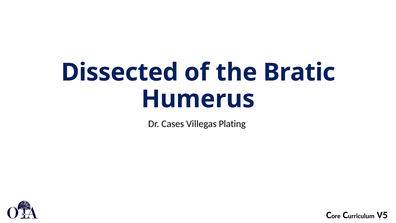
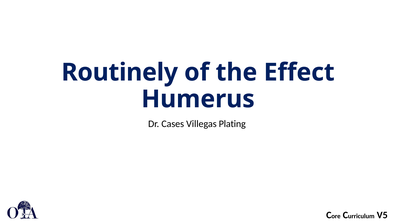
Dissected: Dissected -> Routinely
Bratic: Bratic -> Effect
